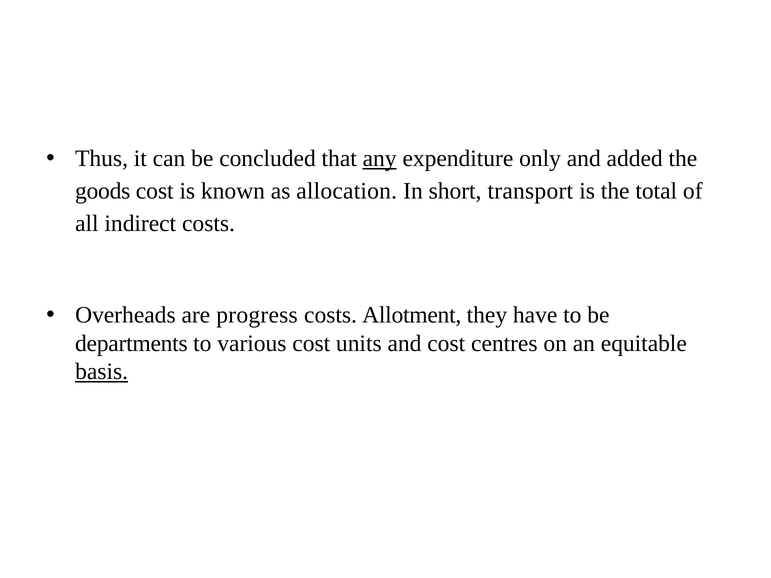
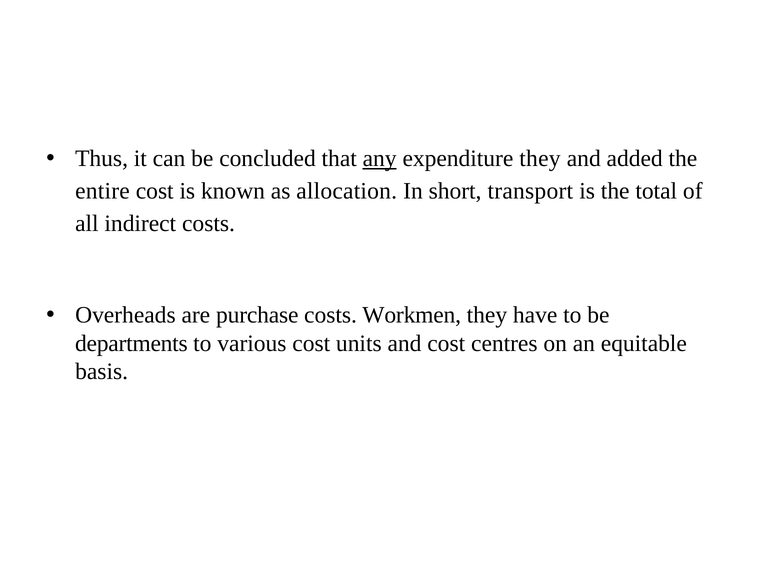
expenditure only: only -> they
goods: goods -> entire
progress: progress -> purchase
Allotment: Allotment -> Workmen
basis underline: present -> none
